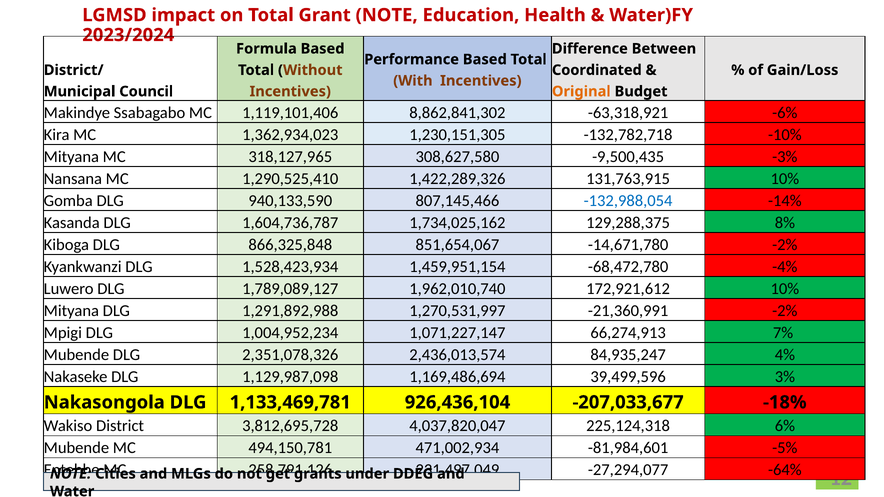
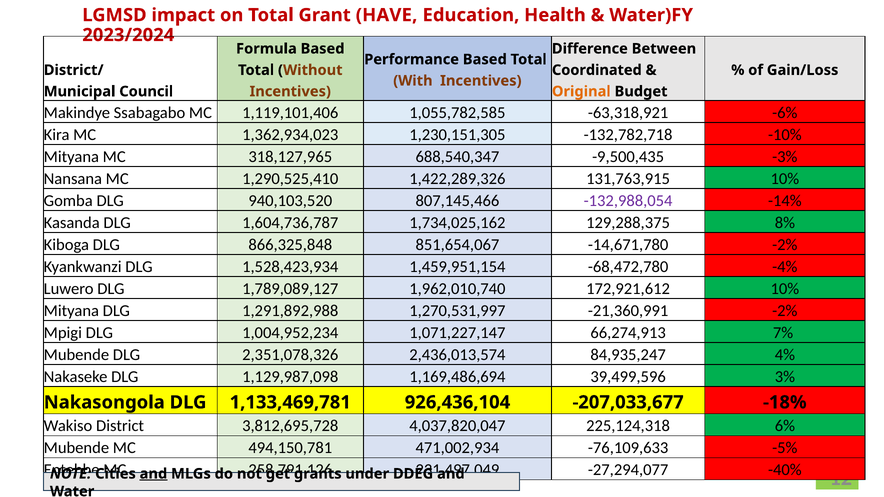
Grant NOTE: NOTE -> HAVE
8,862,841,302: 8,862,841,302 -> 1,055,782,585
308,627,580: 308,627,580 -> 688,540,347
940,133,590: 940,133,590 -> 940,103,520
-132,988,054 colour: blue -> purple
-81,984,601: -81,984,601 -> -76,109,633
-64%: -64% -> -40%
and at (153, 474) underline: none -> present
